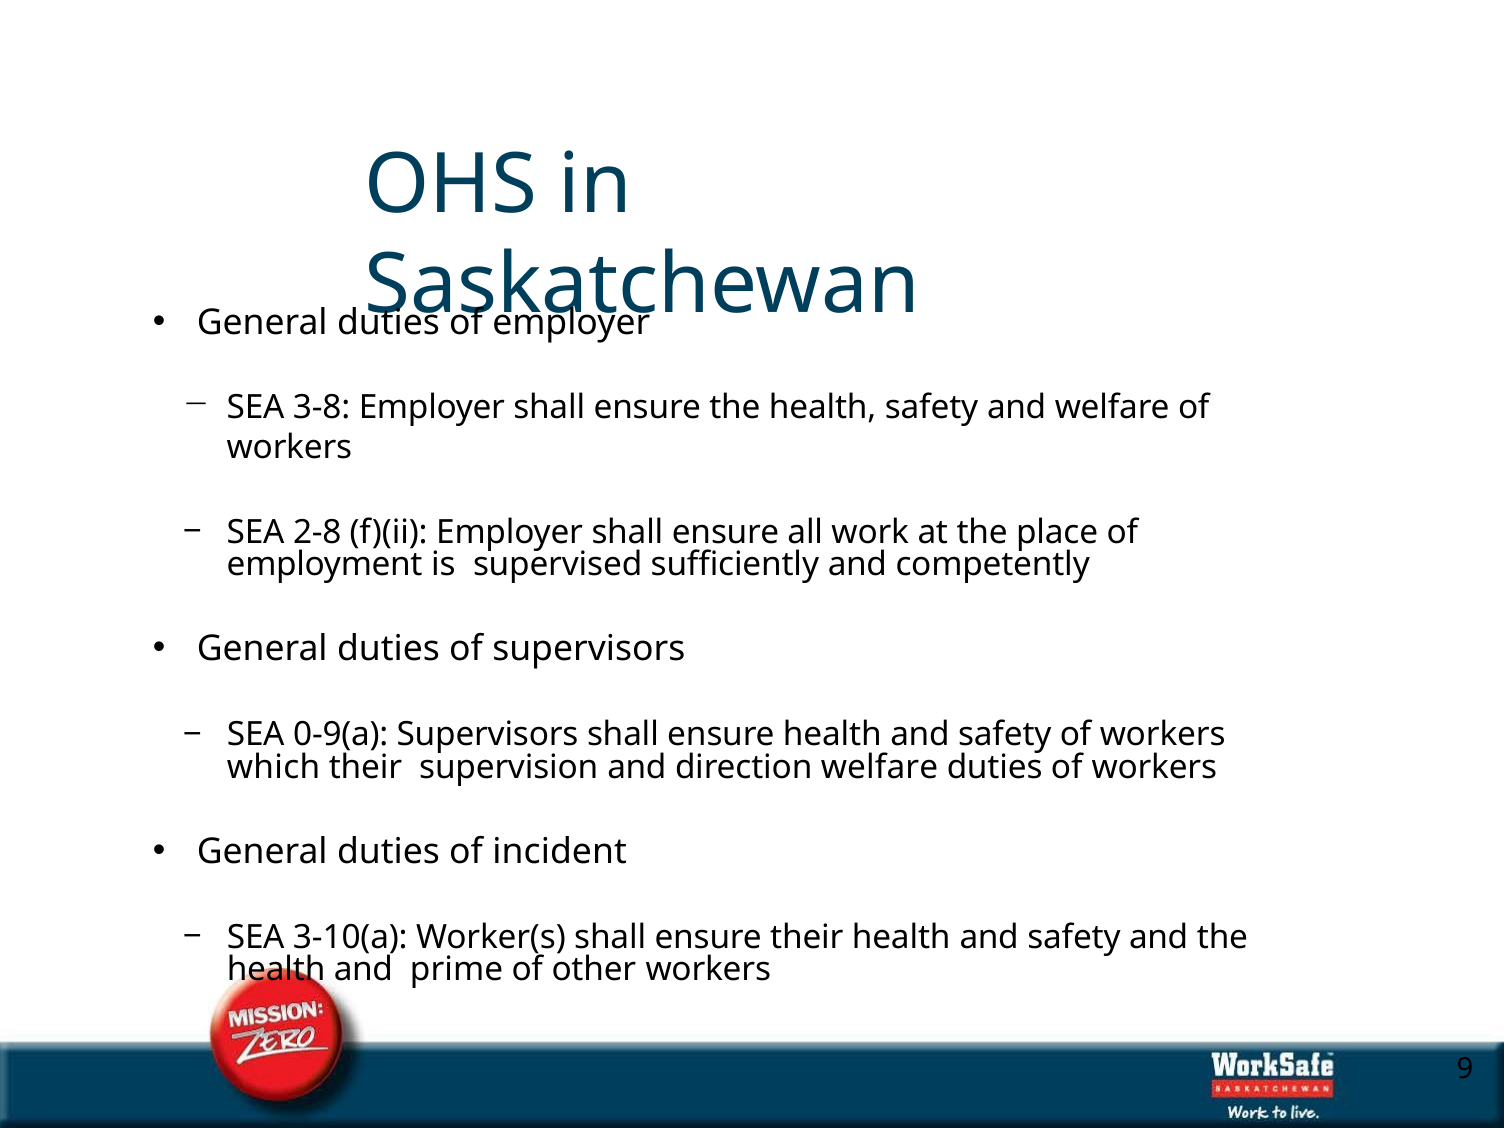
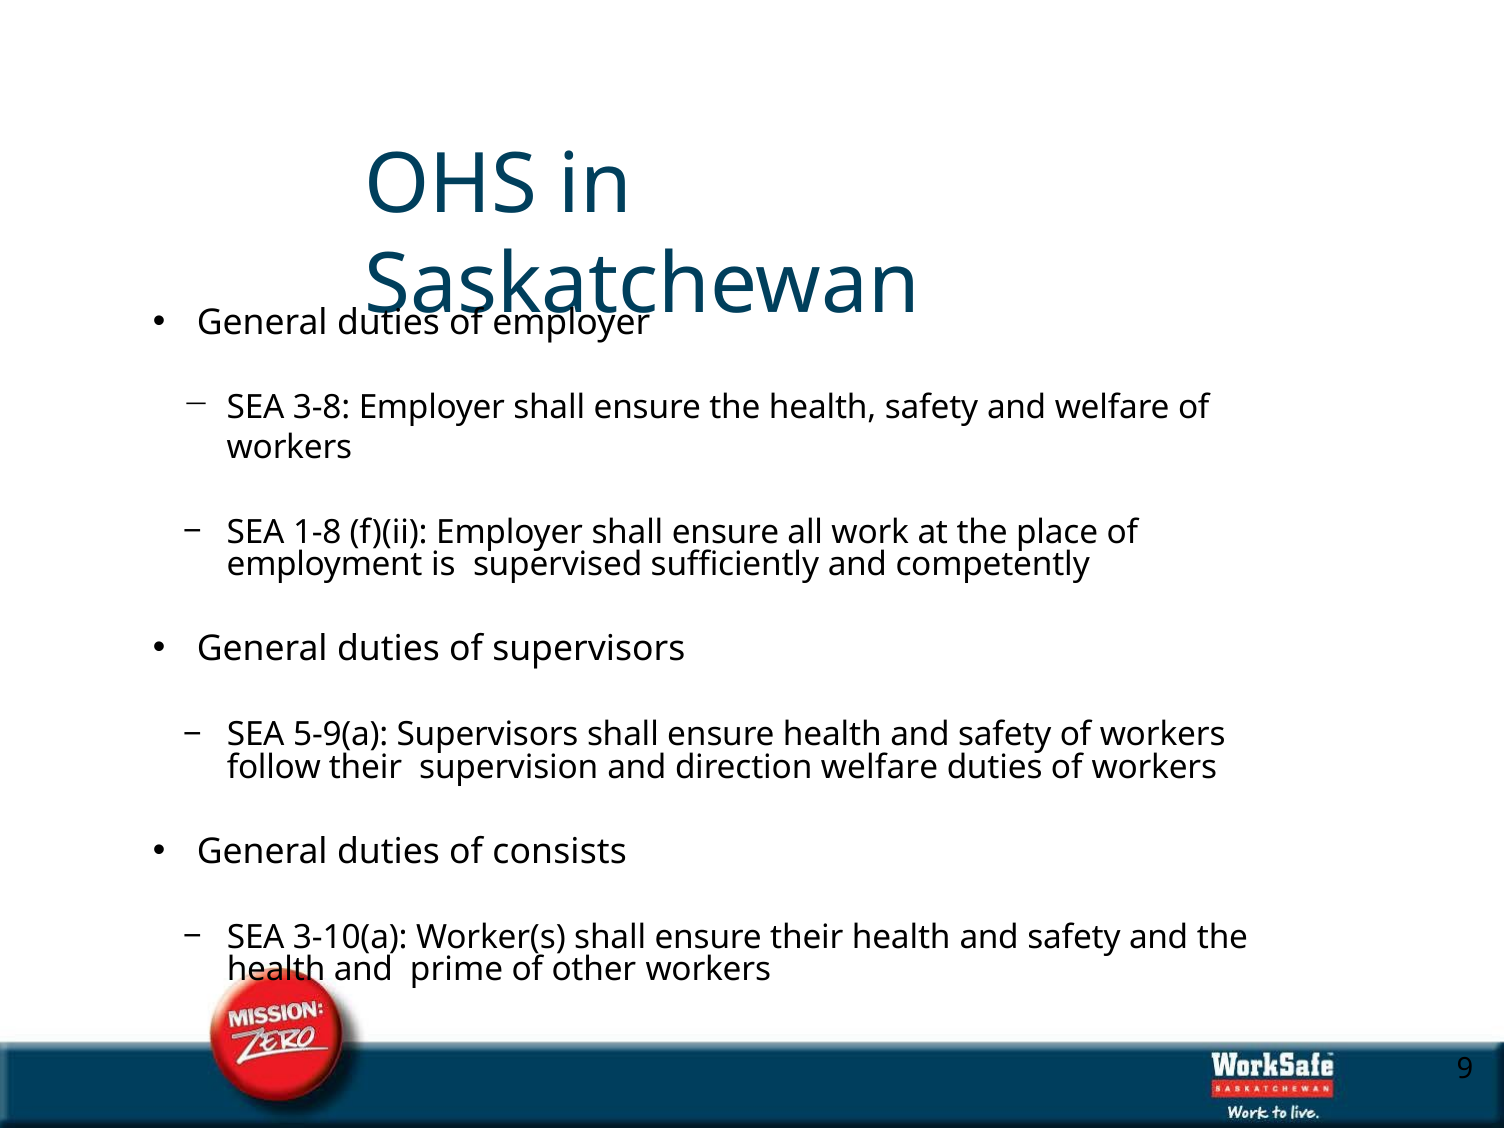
2-8: 2-8 -> 1-8
0-9(a: 0-9(a -> 5-9(a
which: which -> follow
incident: incident -> consists
